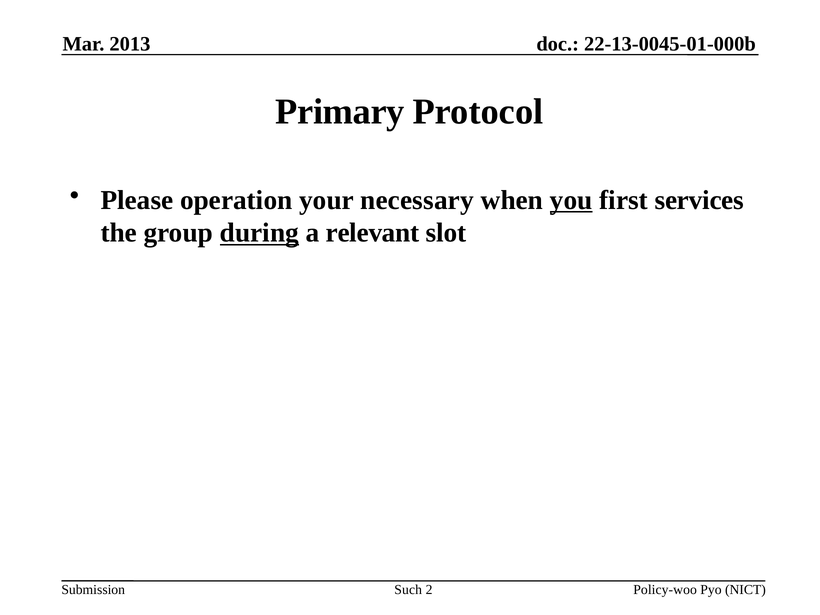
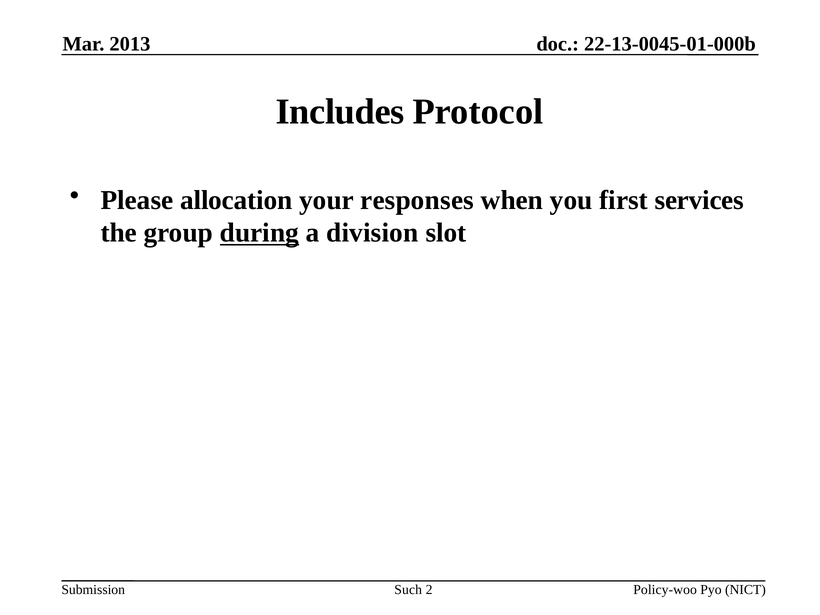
Primary: Primary -> Includes
operation: operation -> allocation
necessary: necessary -> responses
you underline: present -> none
relevant: relevant -> division
